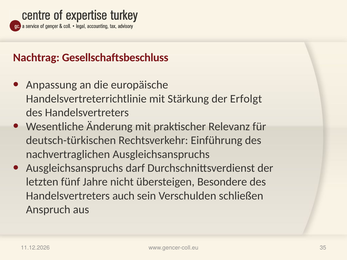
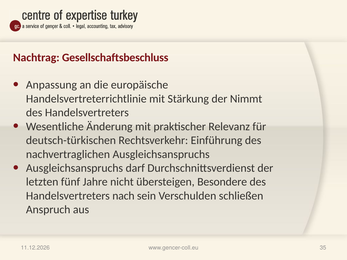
Erfolgt: Erfolgt -> Nimmt
auch: auch -> nach
